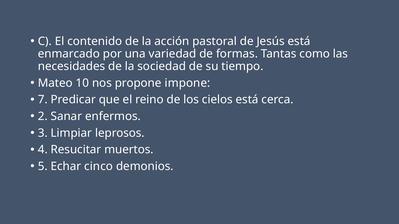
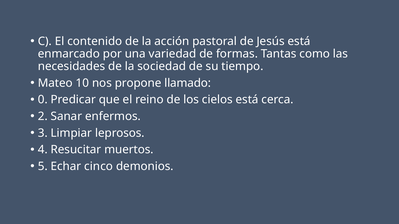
impone: impone -> llamado
7: 7 -> 0
